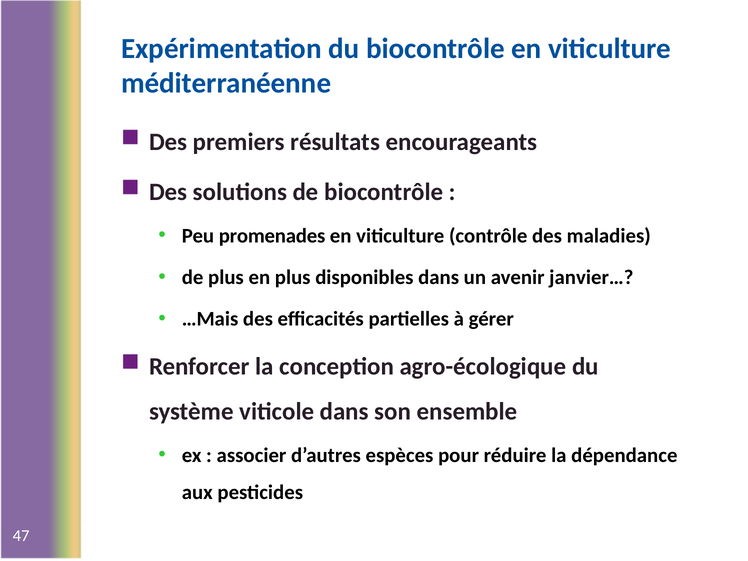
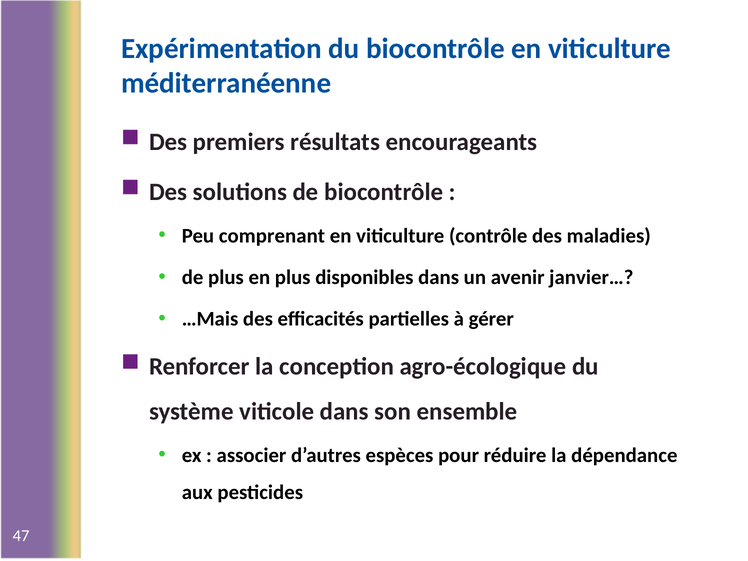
promenades: promenades -> comprenant
